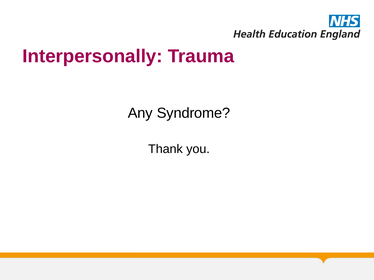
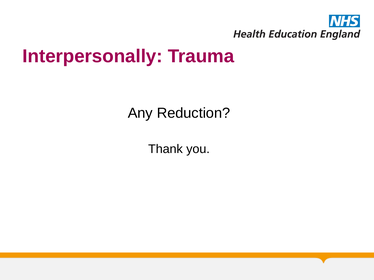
Syndrome: Syndrome -> Reduction
